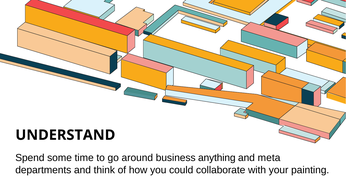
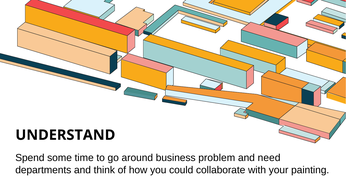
anything: anything -> problem
meta: meta -> need
